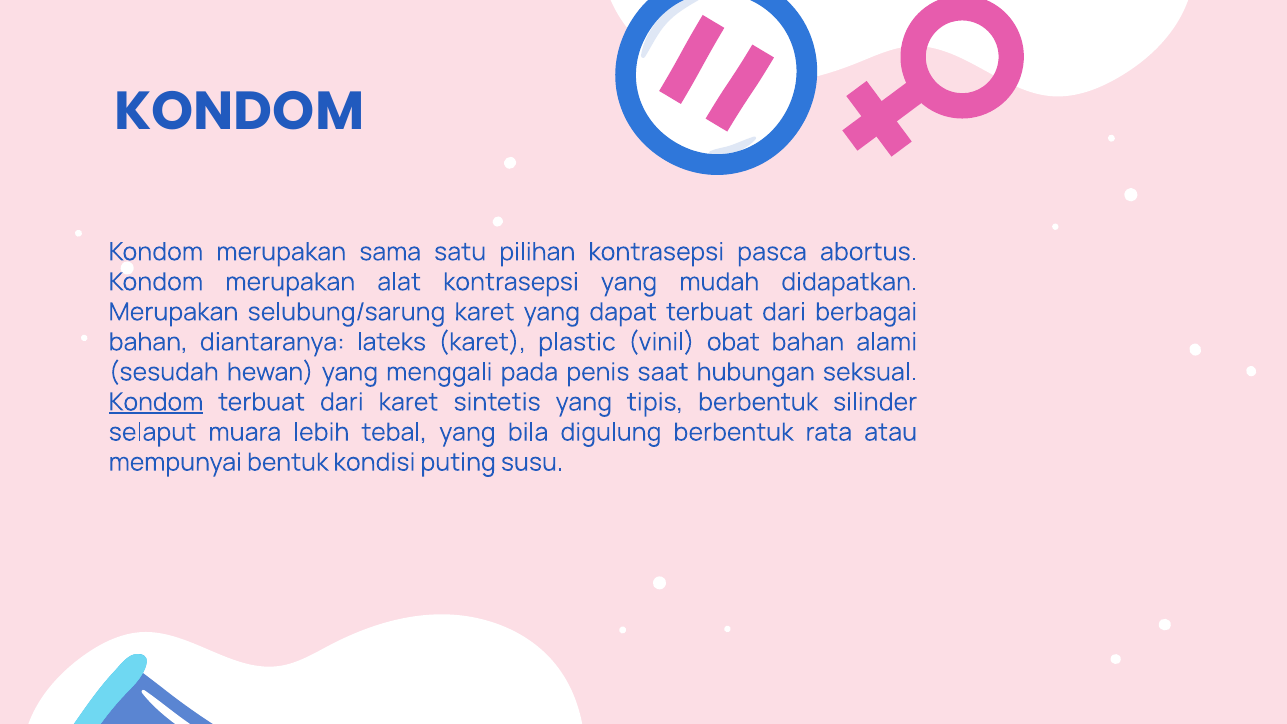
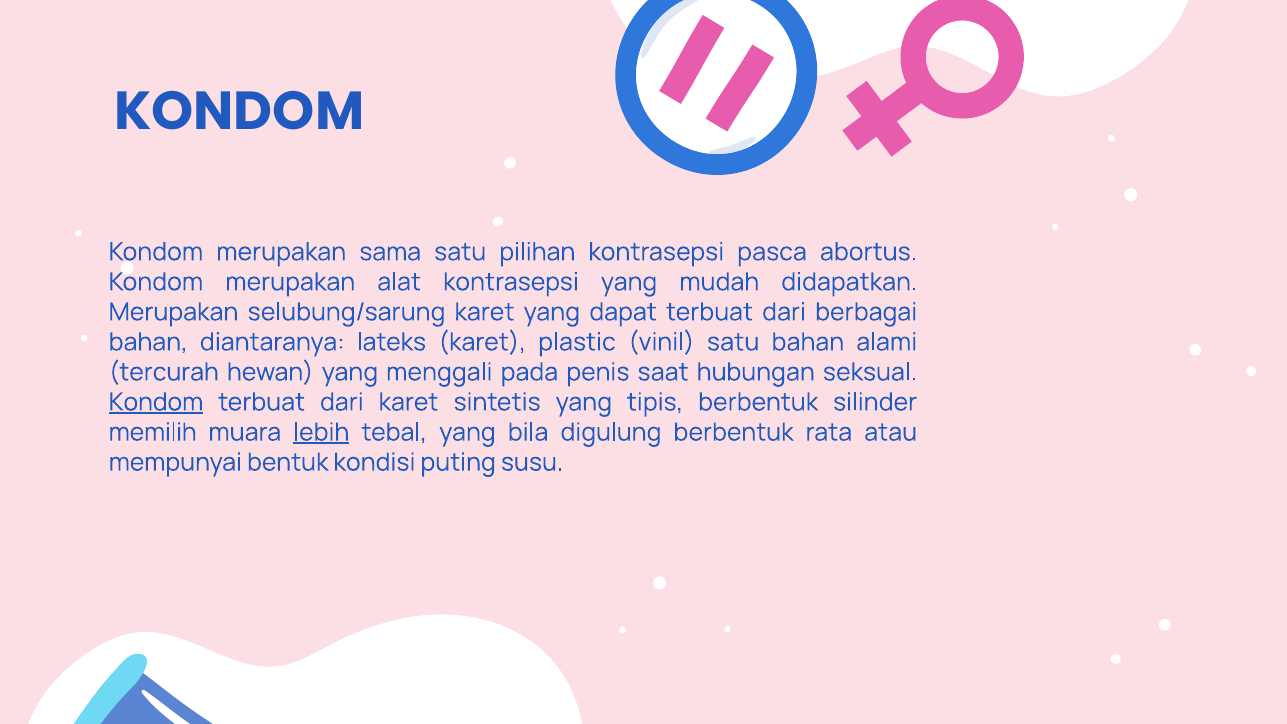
vinil obat: obat -> satu
sesudah: sesudah -> tercurah
selaput: selaput -> memilih
lebih underline: none -> present
